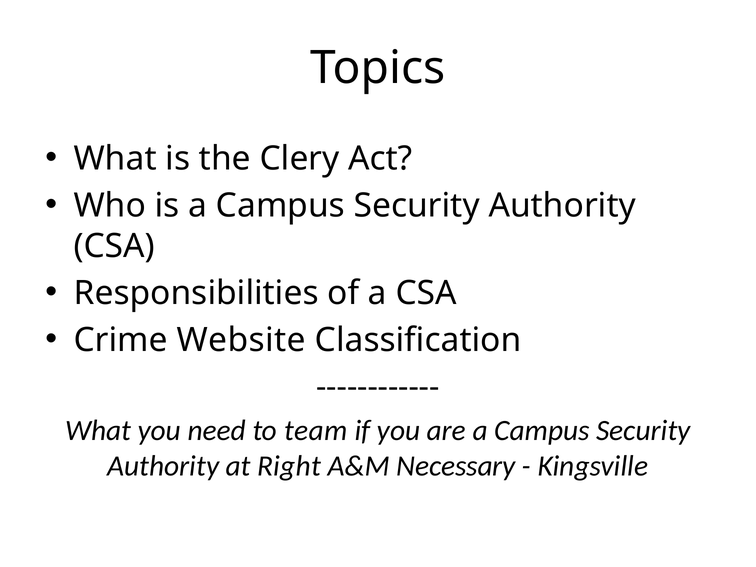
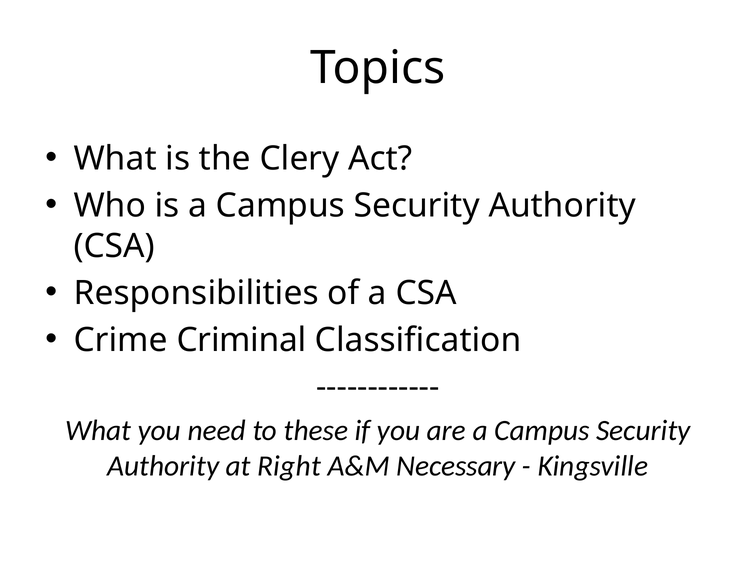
Website: Website -> Criminal
team: team -> these
